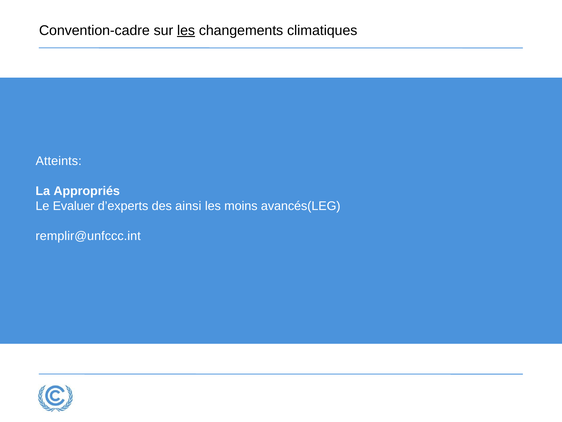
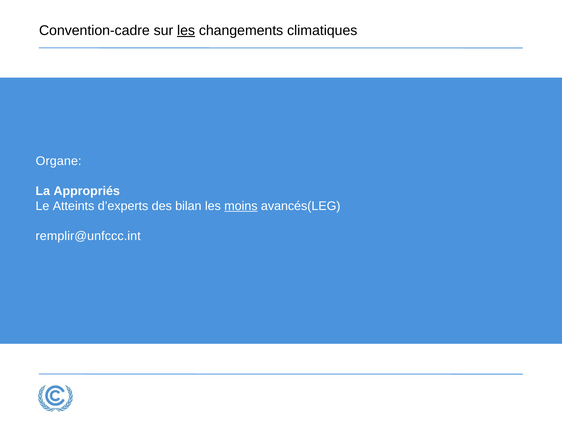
Atteints: Atteints -> Organe
Evaluer: Evaluer -> Atteints
ainsi: ainsi -> bilan
moins underline: none -> present
